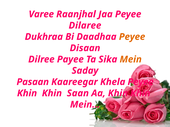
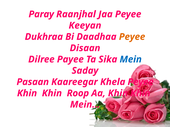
Varee: Varee -> Paray
Dilaree: Dilaree -> Keeyan
Mein colour: orange -> blue
Saan: Saan -> Roop
